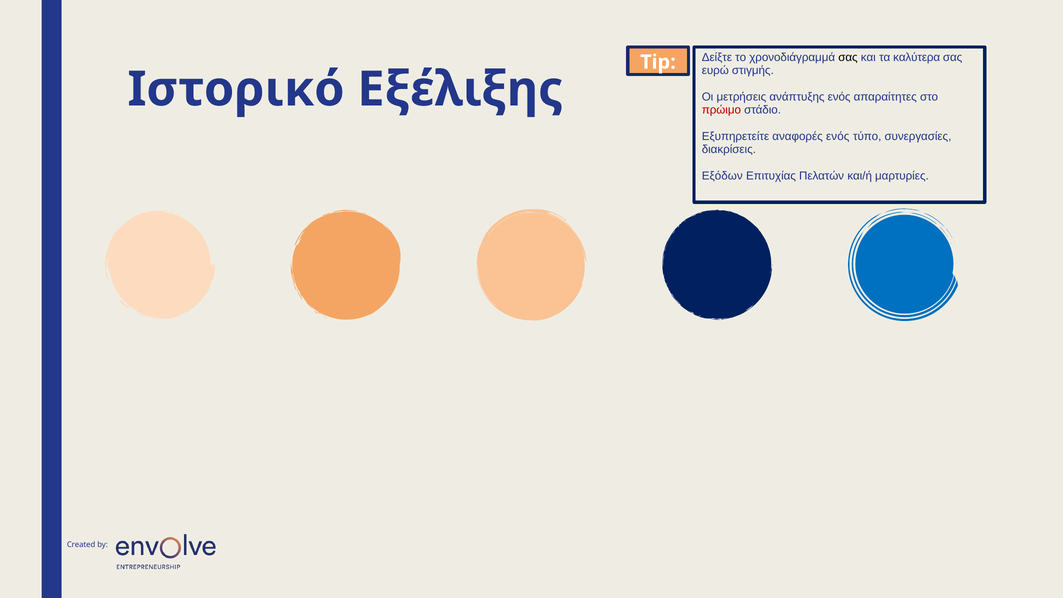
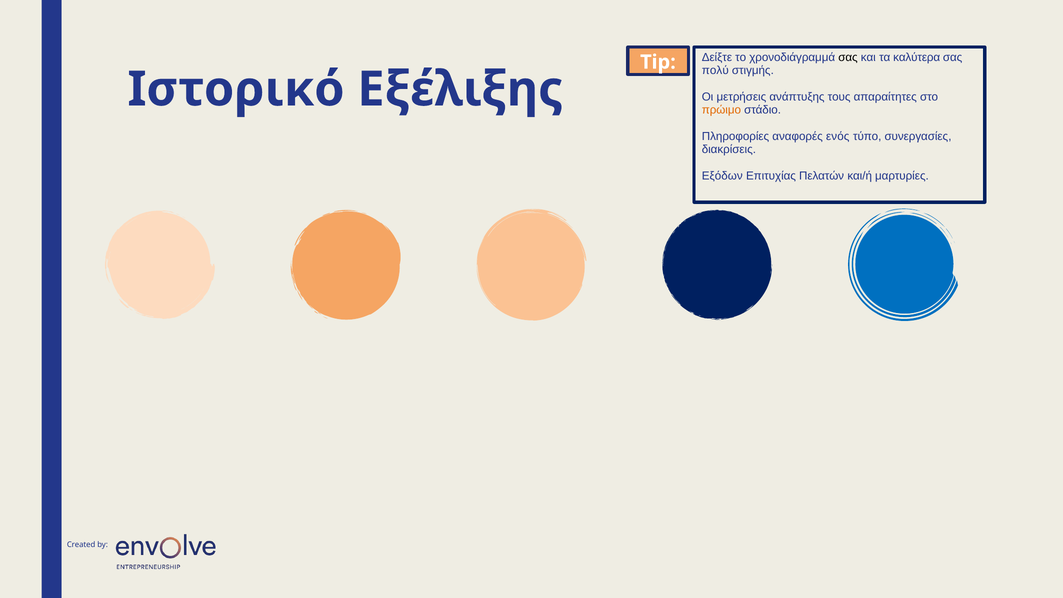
ευρώ: ευρώ -> πολύ
ανάπτυξης ενός: ενός -> τους
πρώιμο colour: red -> orange
Εξυπηρετείτε: Εξυπηρετείτε -> Πληροφορίες
